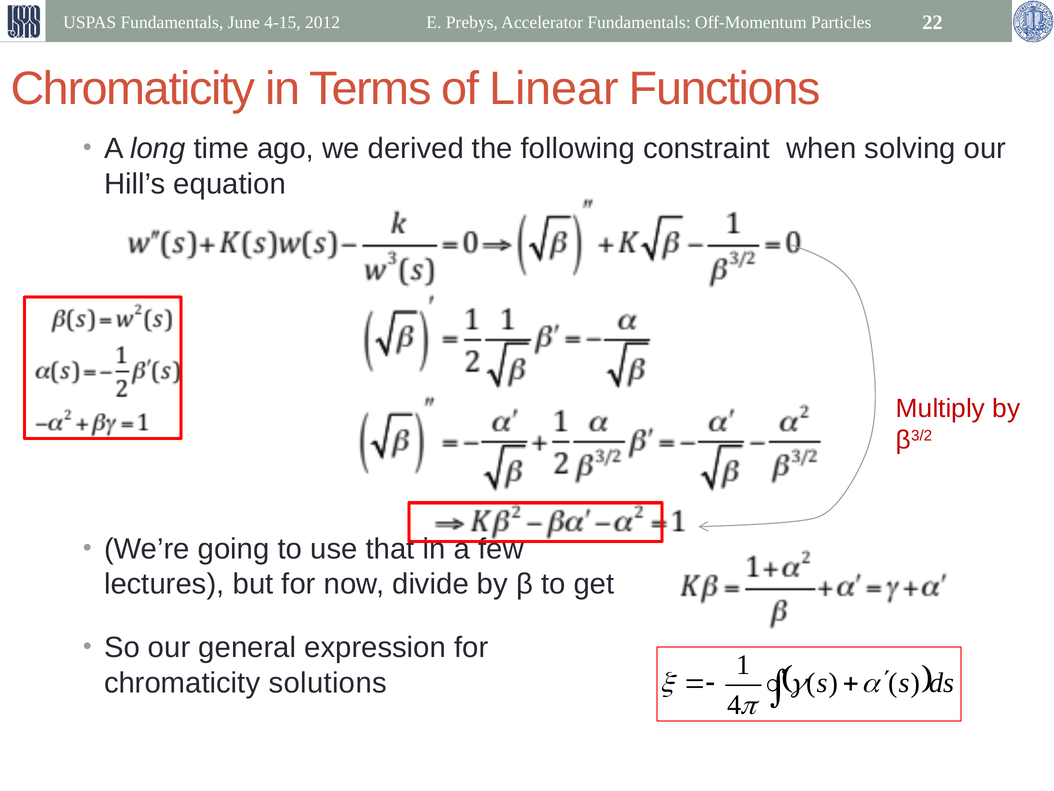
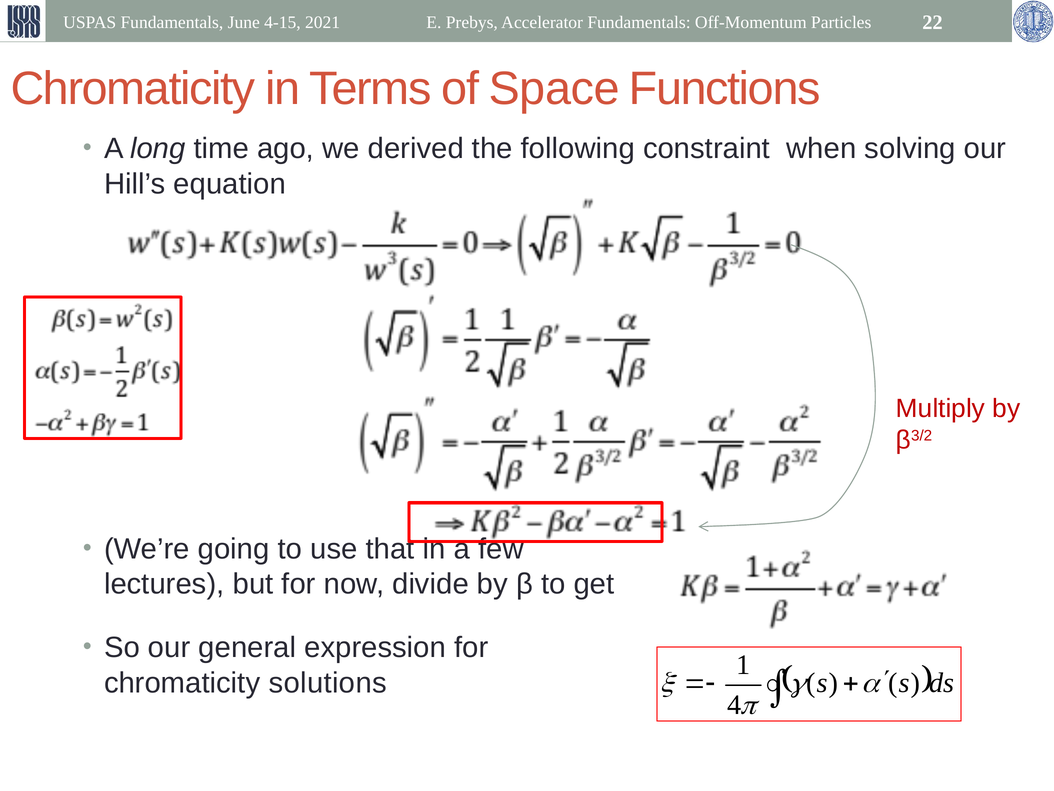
2012: 2012 -> 2021
Linear: Linear -> Space
